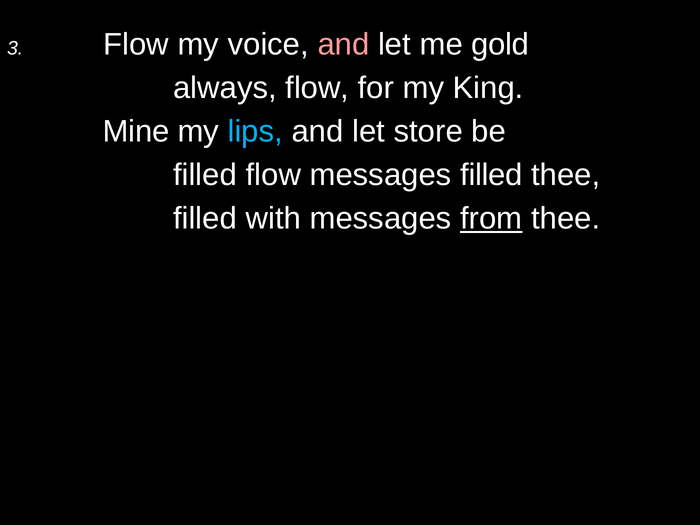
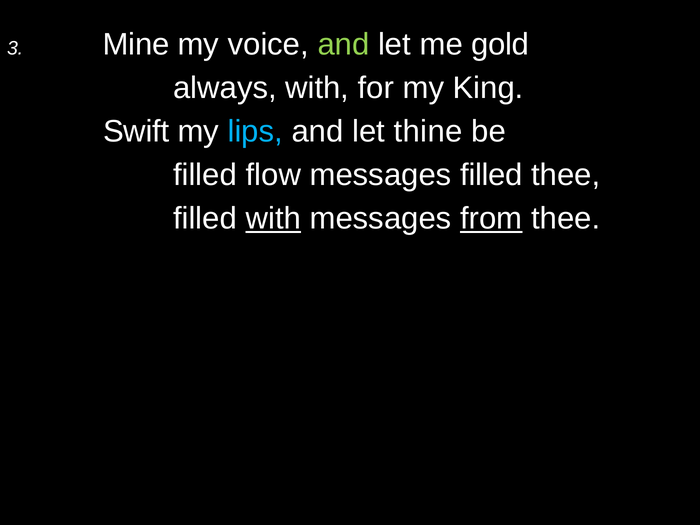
3 Flow: Flow -> Mine
and at (343, 44) colour: pink -> light green
always flow: flow -> with
Mine: Mine -> Swift
store: store -> thine
with at (273, 219) underline: none -> present
